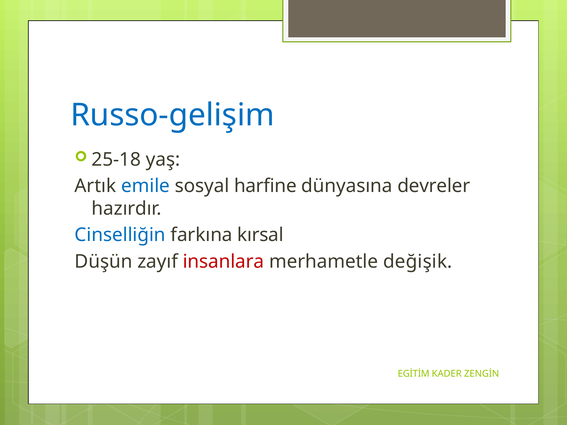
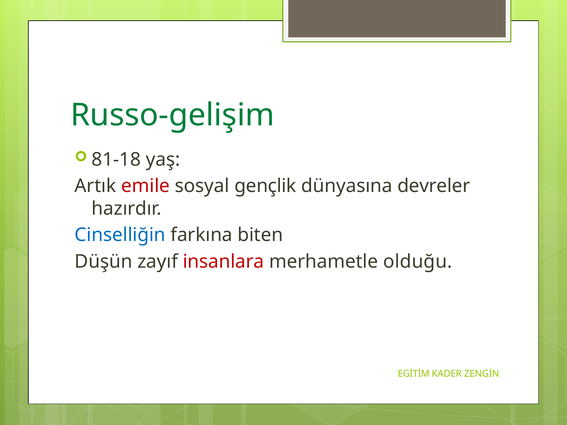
Russo-gelişim colour: blue -> green
25-18: 25-18 -> 81-18
emile colour: blue -> red
harfine: harfine -> gençlik
kırsal: kırsal -> biten
değişik: değişik -> olduğu
